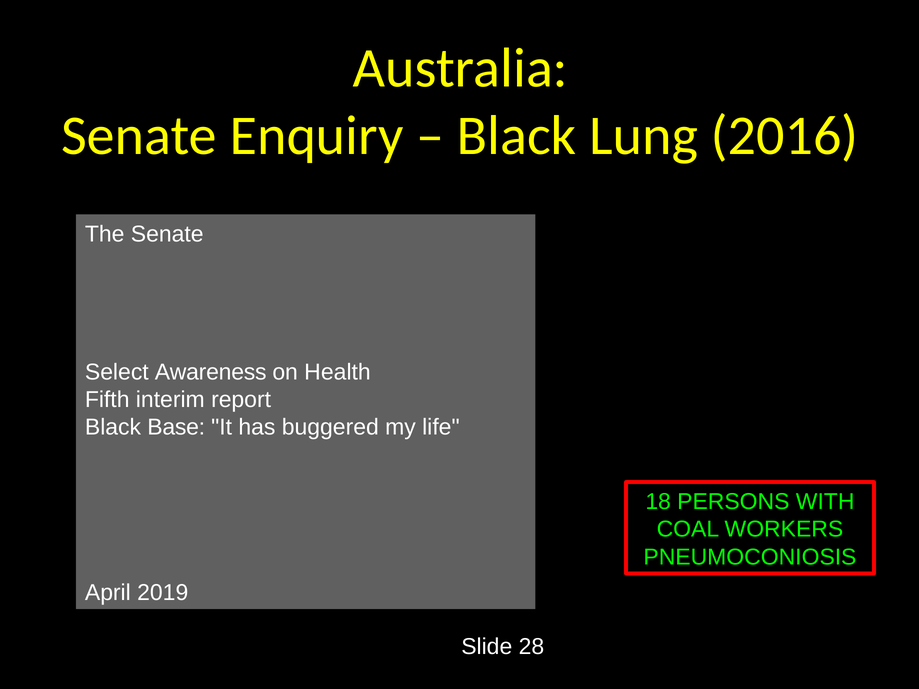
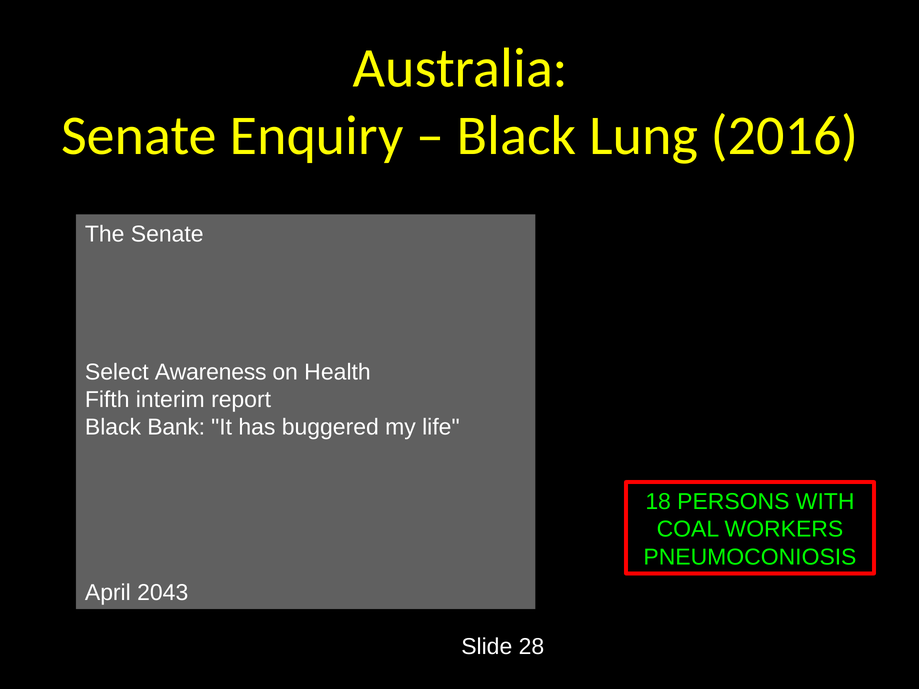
Base: Base -> Bank
2019: 2019 -> 2043
